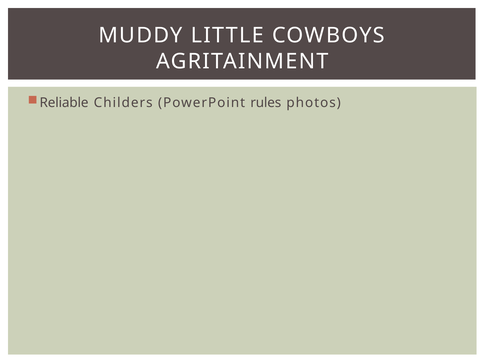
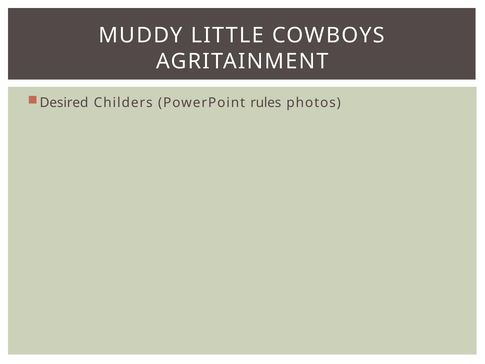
Reliable: Reliable -> Desired
